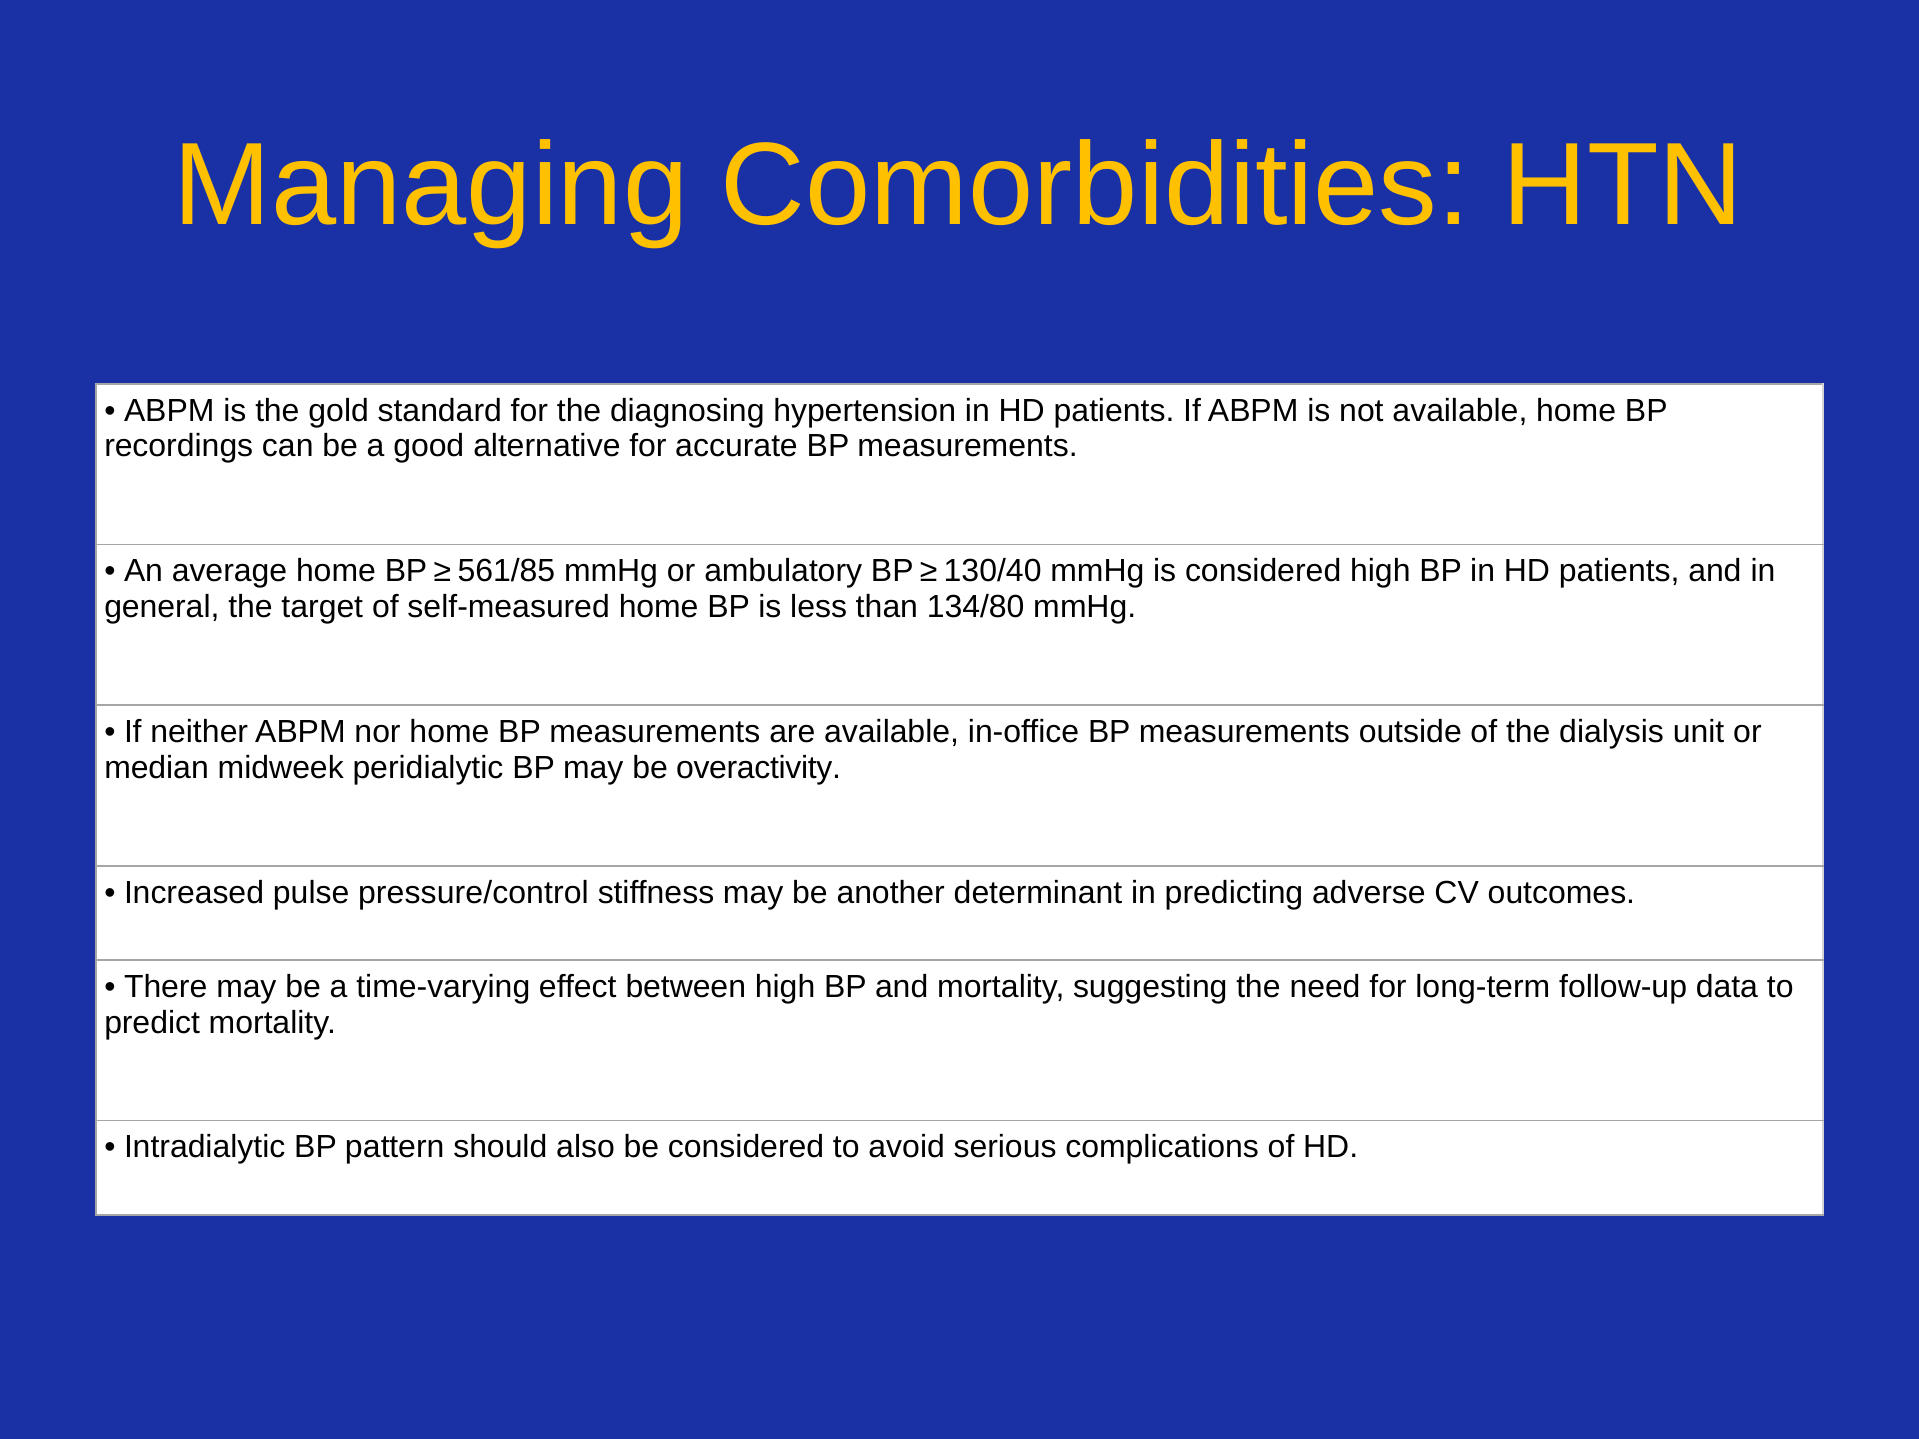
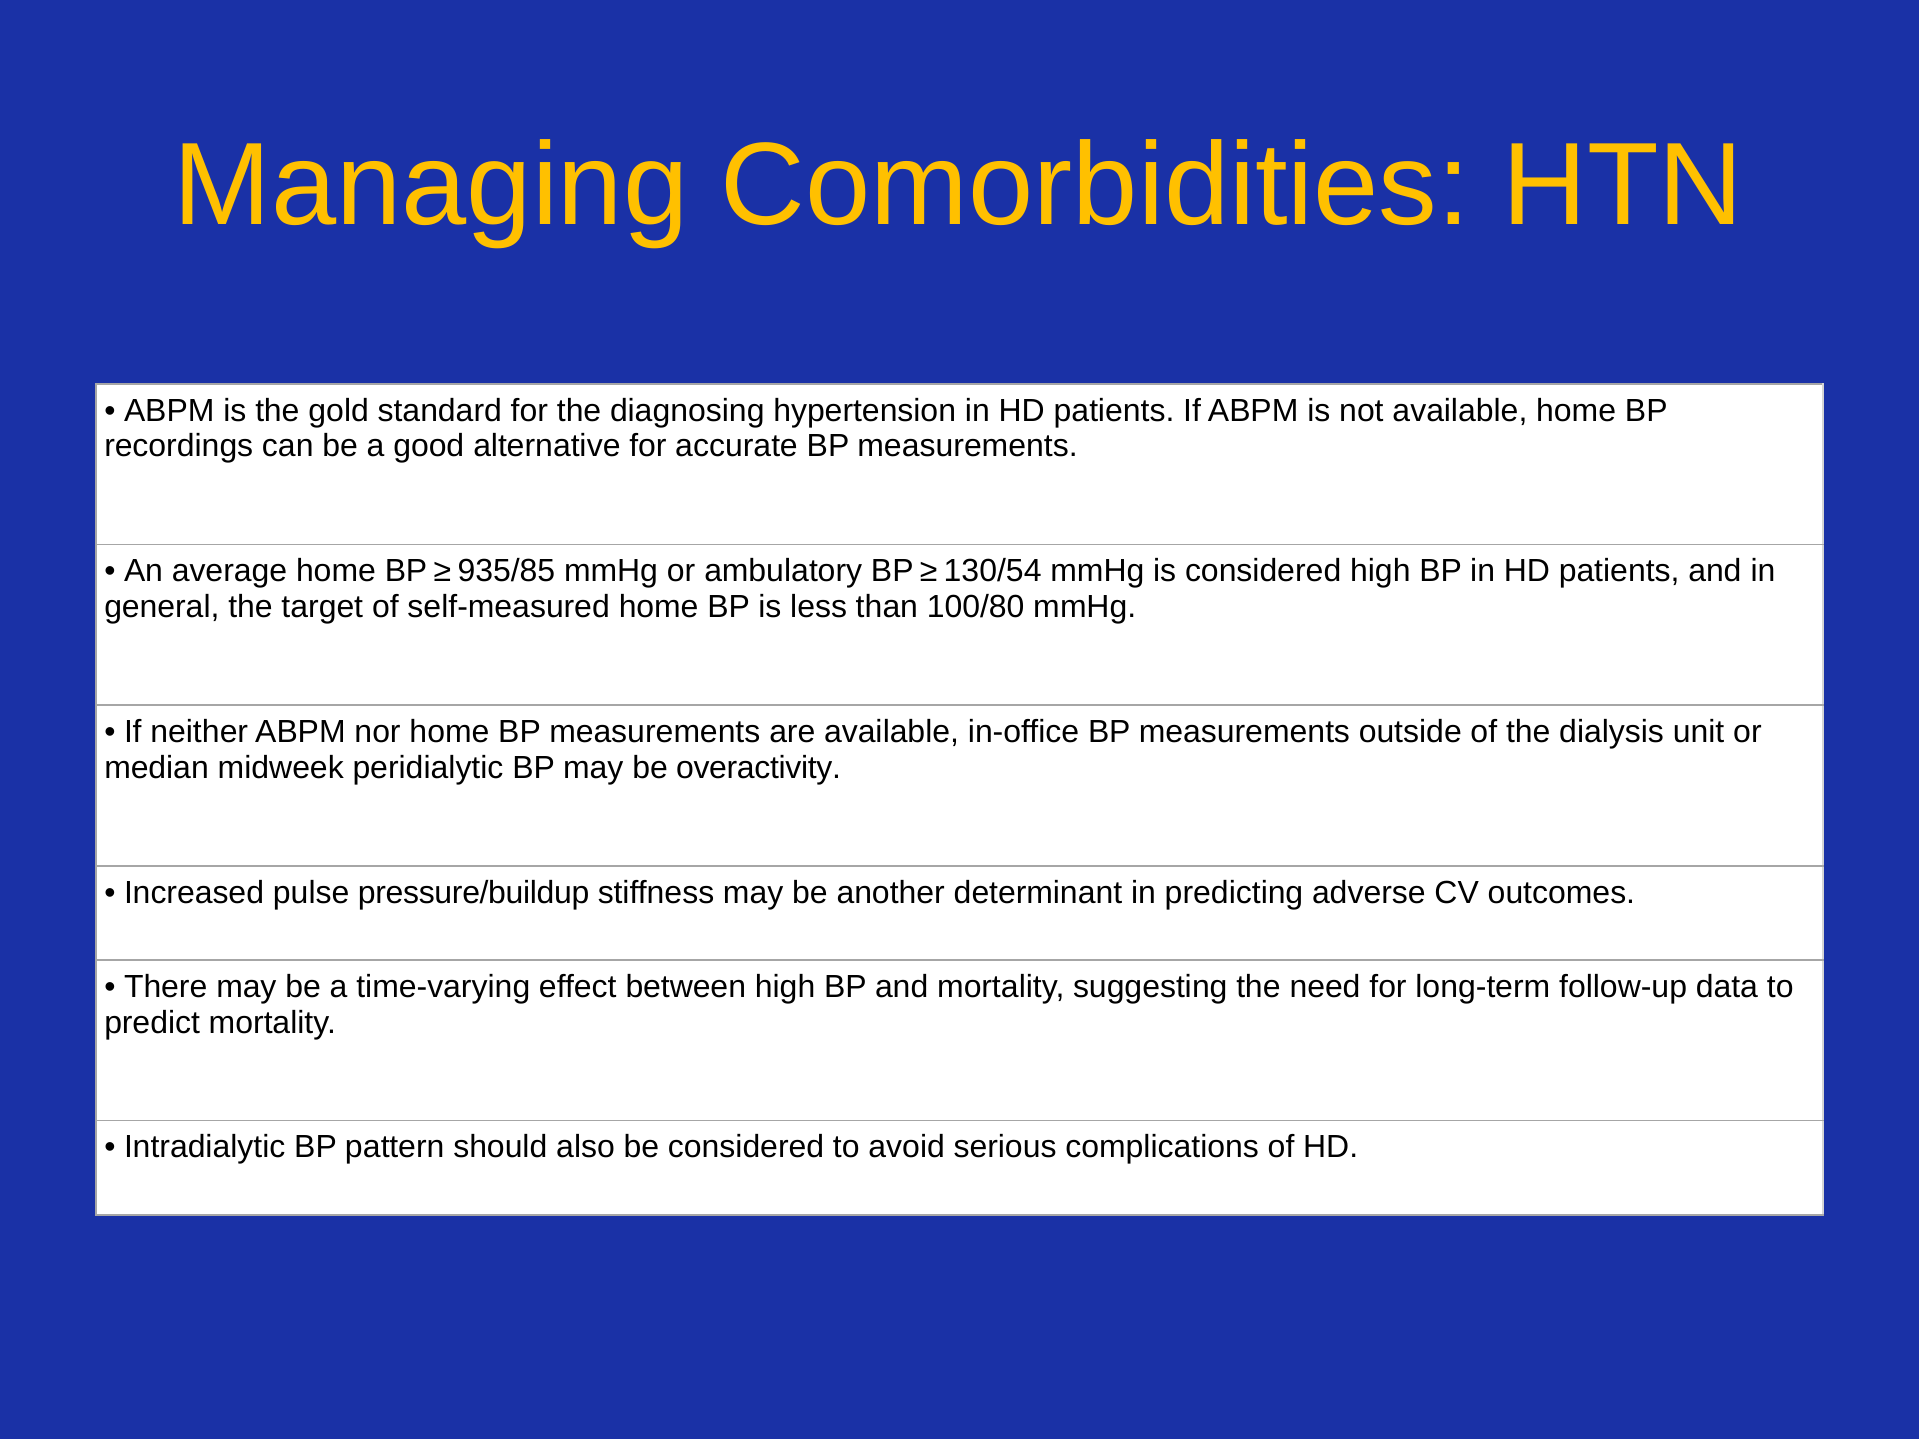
561/85: 561/85 -> 935/85
130/40: 130/40 -> 130/54
134/80: 134/80 -> 100/80
pressure/control: pressure/control -> pressure/buildup
